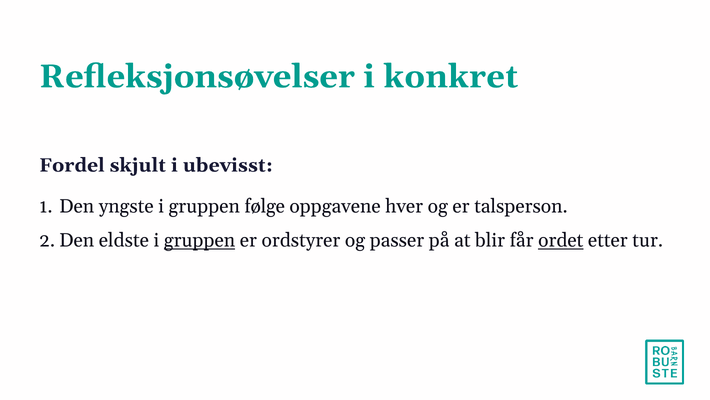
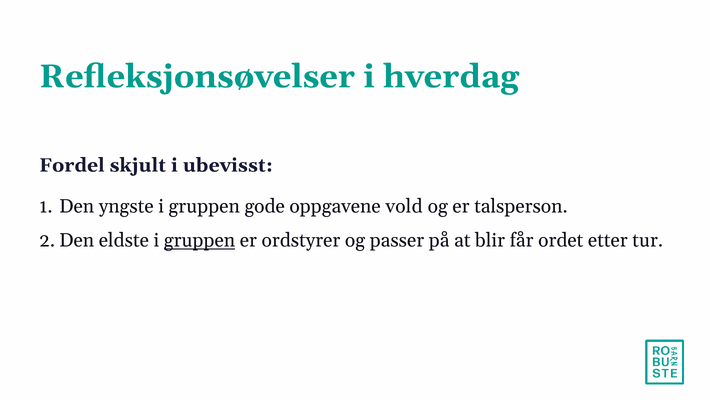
konkret: konkret -> hverdag
følge: følge -> gode
hver: hver -> vold
ordet underline: present -> none
